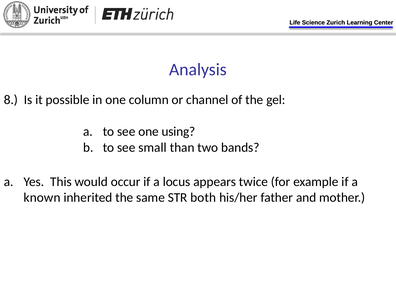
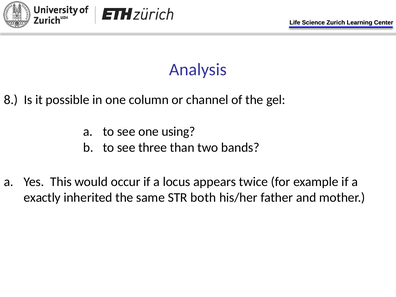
small: small -> three
known: known -> exactly
